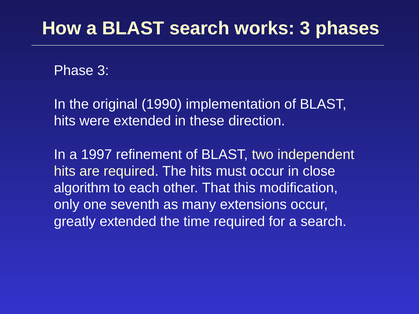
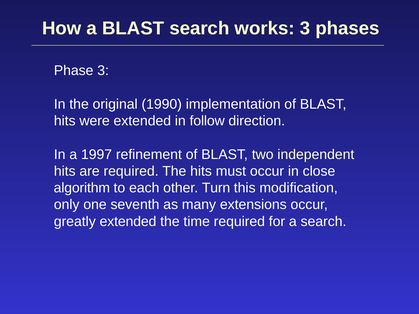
these: these -> follow
That: That -> Turn
